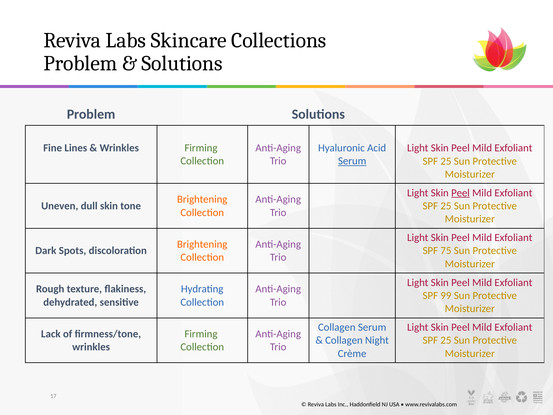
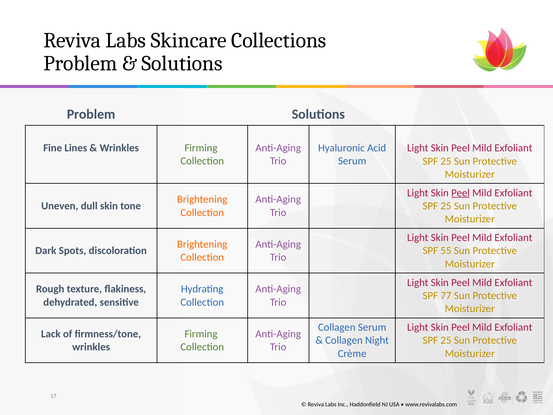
Serum at (352, 161) underline: present -> none
75: 75 -> 55
99: 99 -> 77
